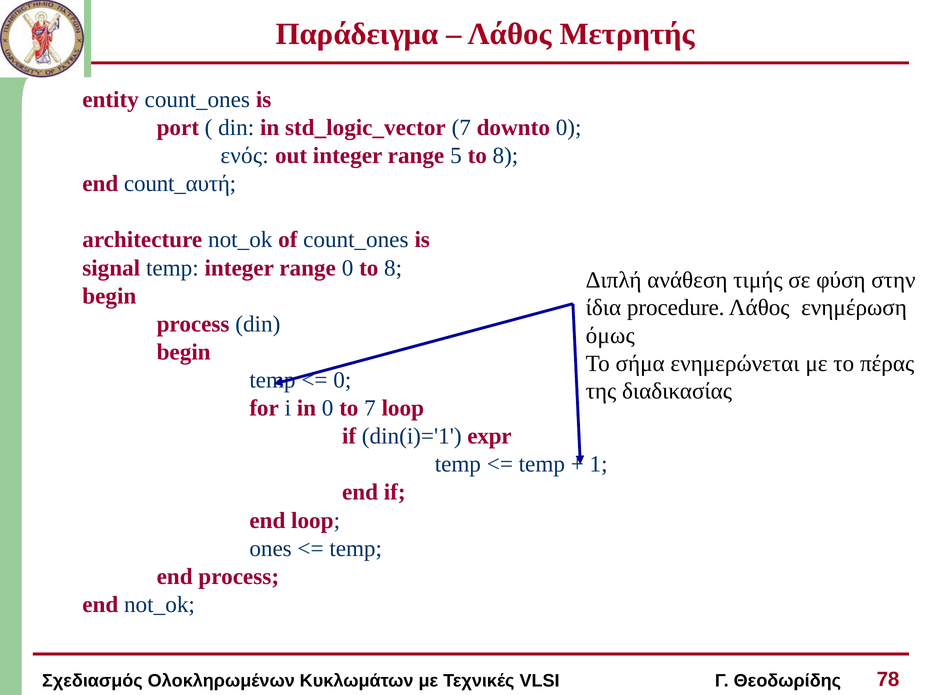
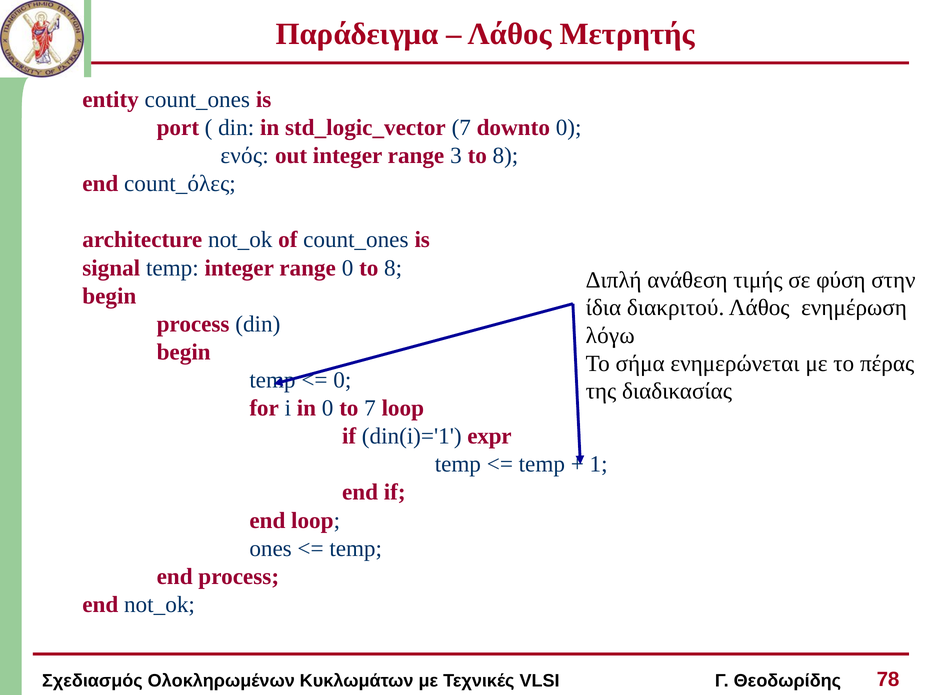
5: 5 -> 3
count_αυτή: count_αυτή -> count_όλες
procedure: procedure -> διακριτού
όμως: όμως -> λόγω
